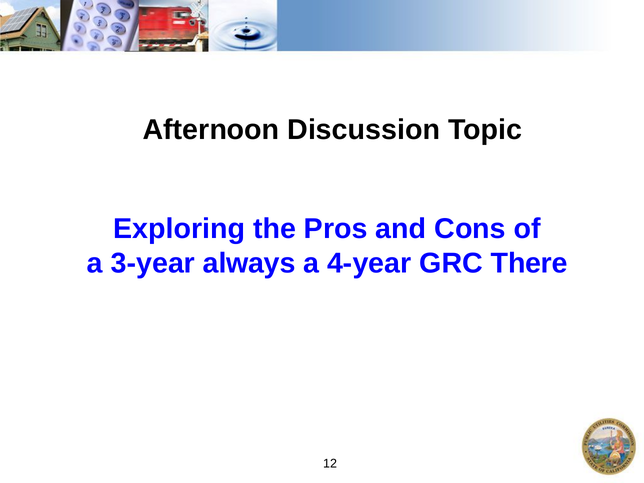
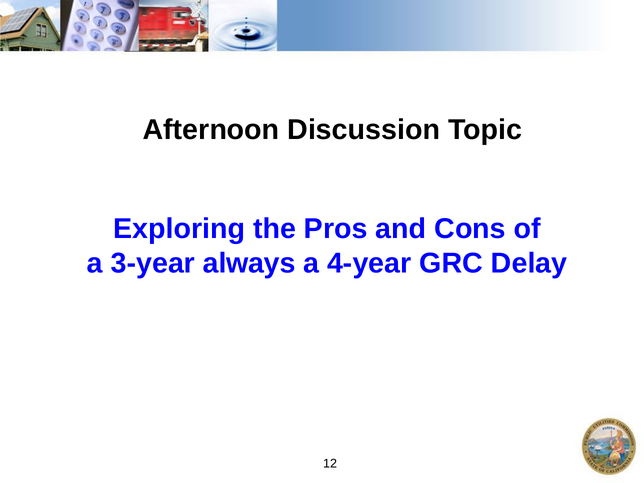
There: There -> Delay
